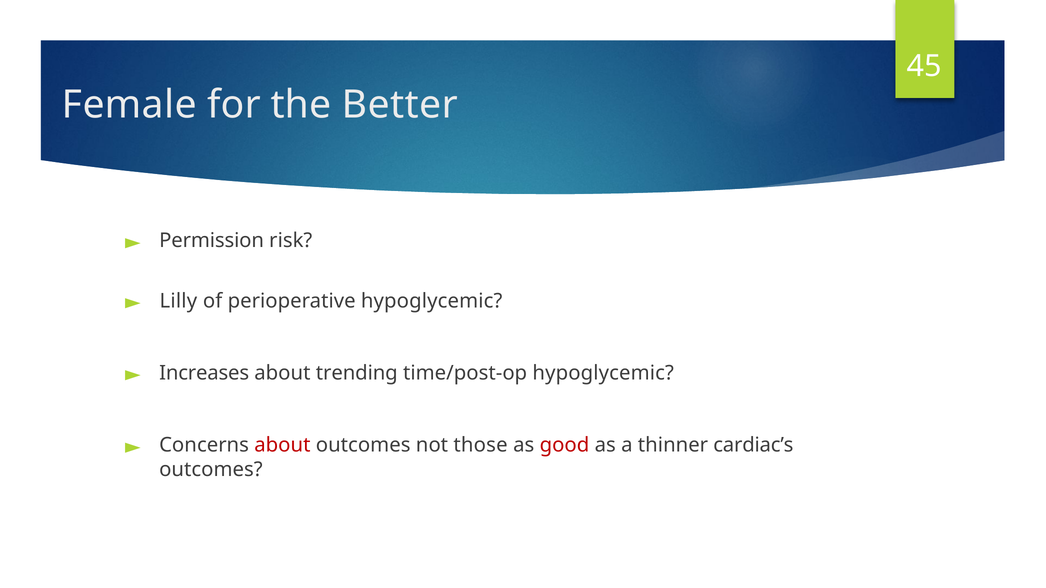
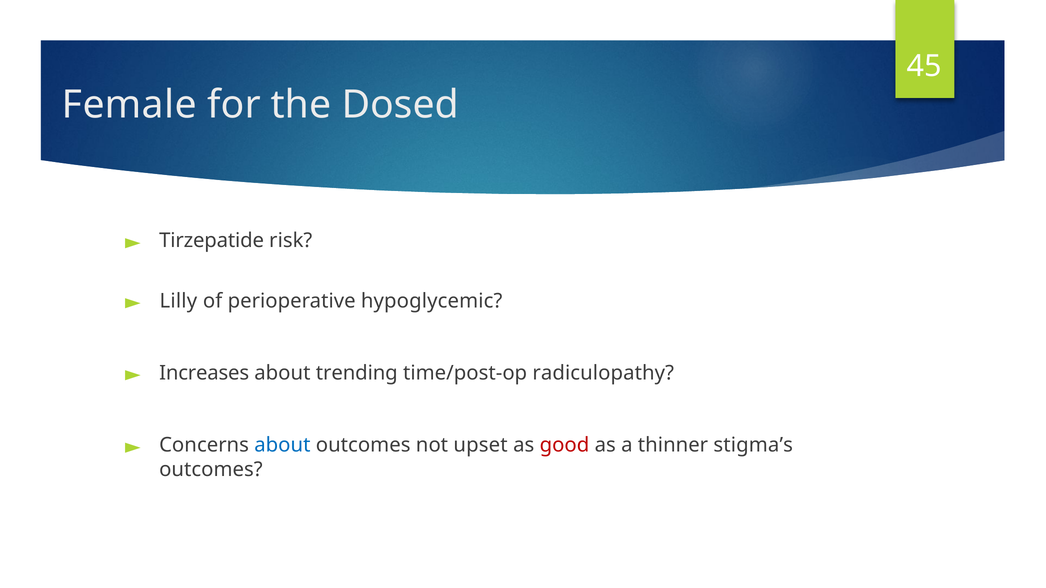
Better: Better -> Dosed
Permission: Permission -> Tirzepatide
time/post-op hypoglycemic: hypoglycemic -> radiculopathy
about at (282, 445) colour: red -> blue
those: those -> upset
cardiac’s: cardiac’s -> stigma’s
